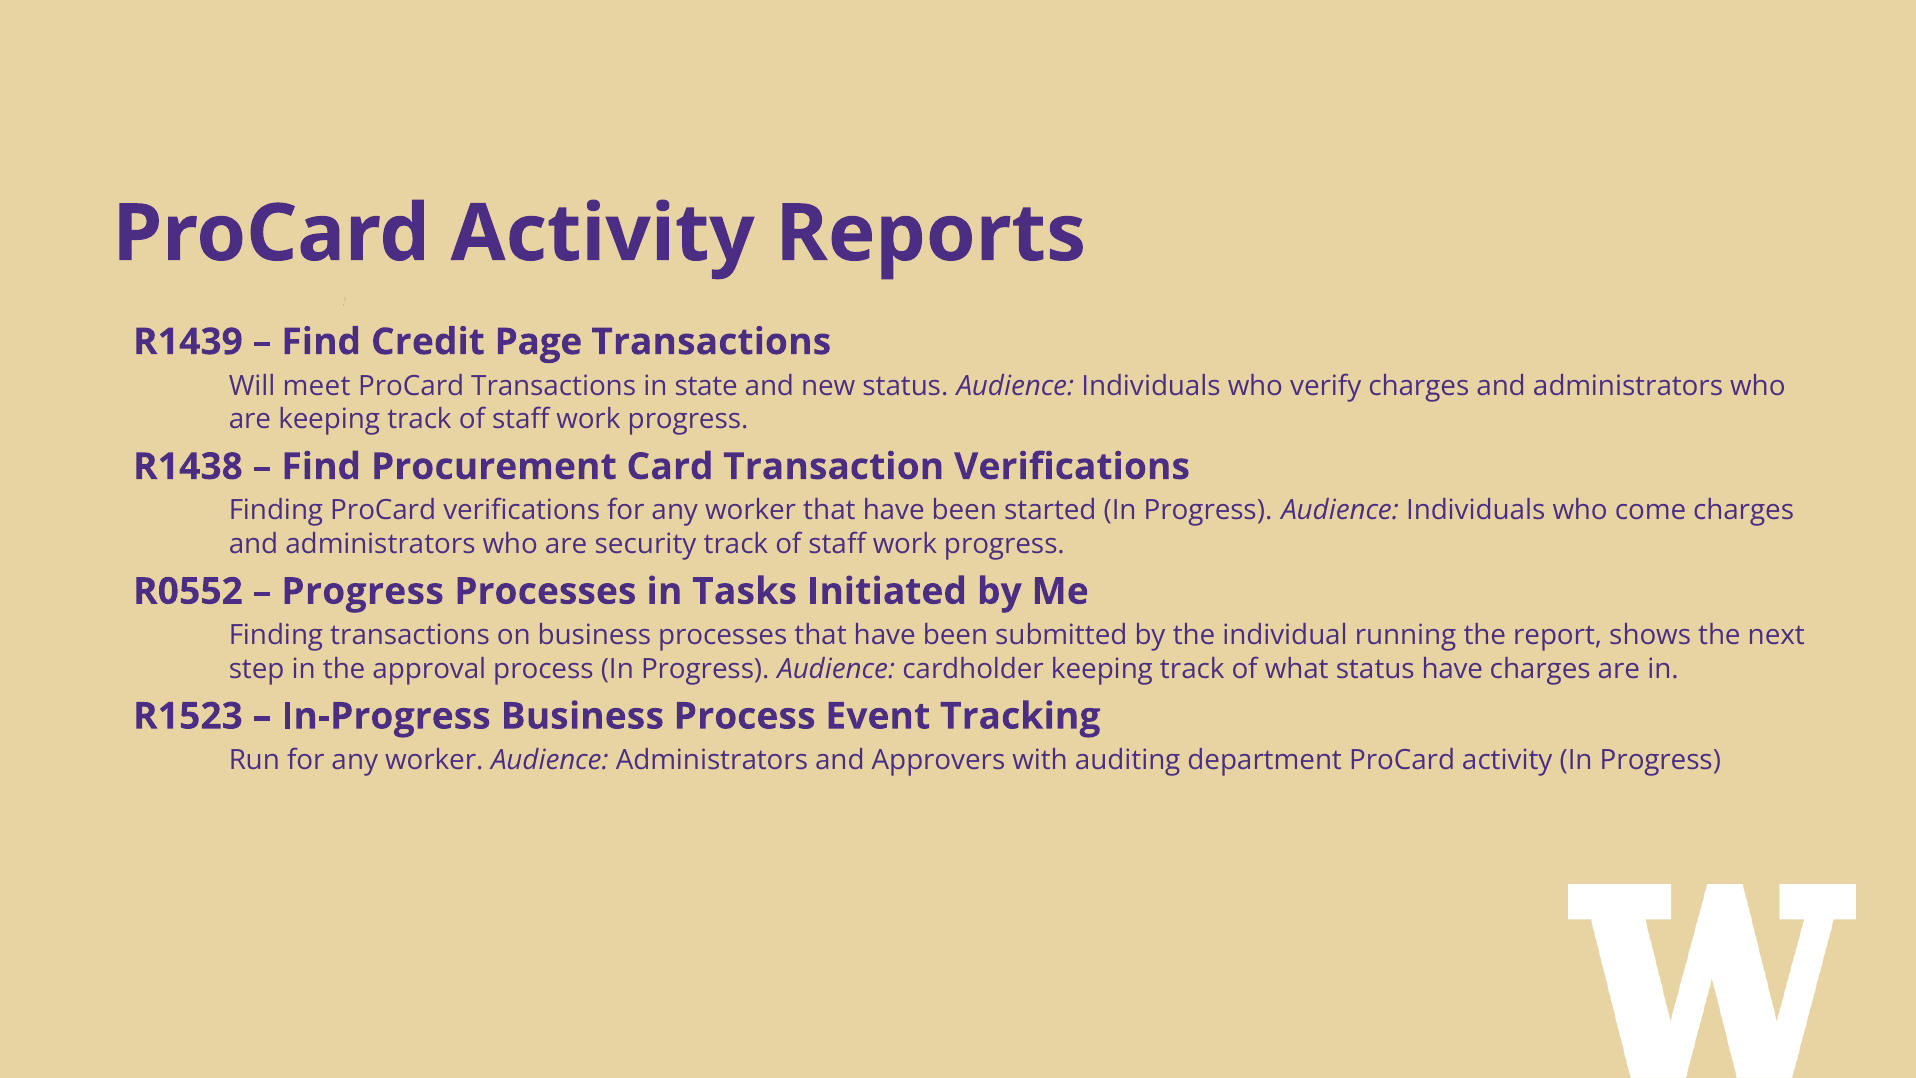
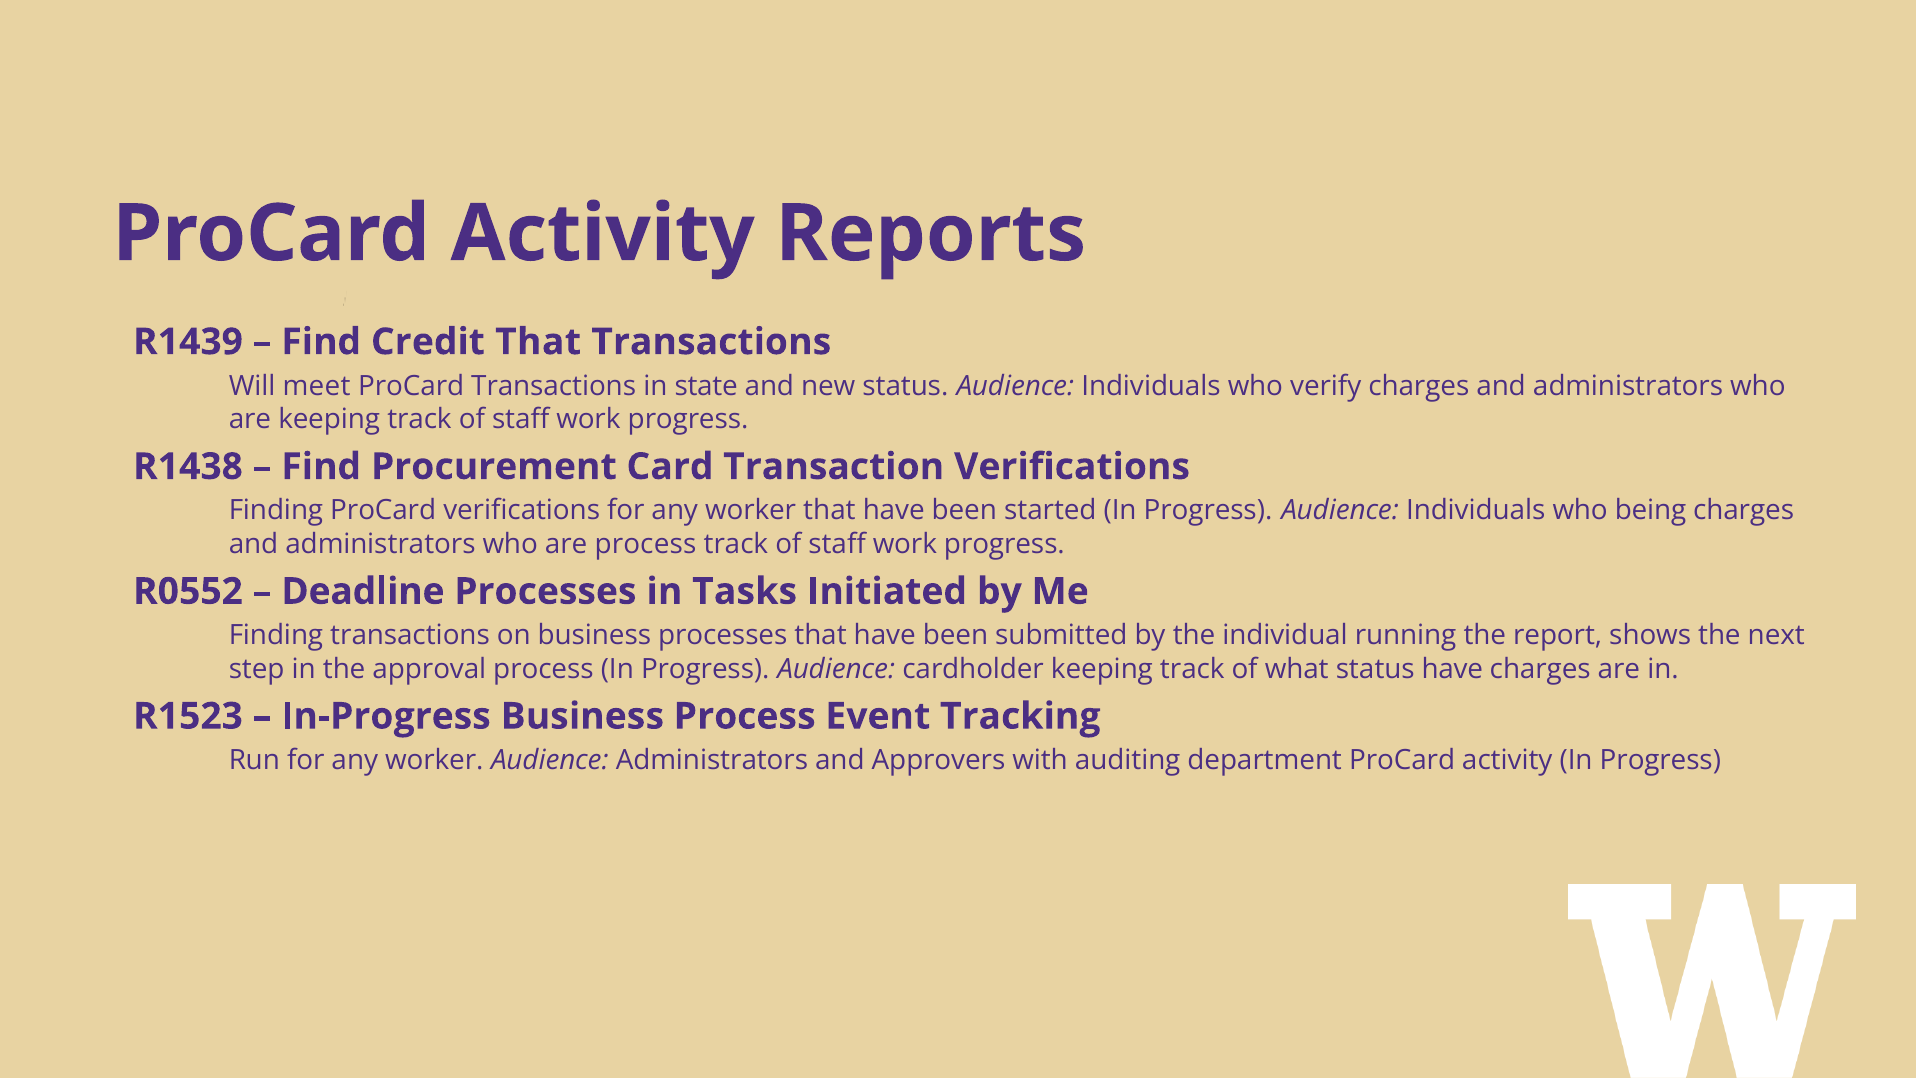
Credit Page: Page -> That
come: come -> being
are security: security -> process
Progress at (363, 591): Progress -> Deadline
